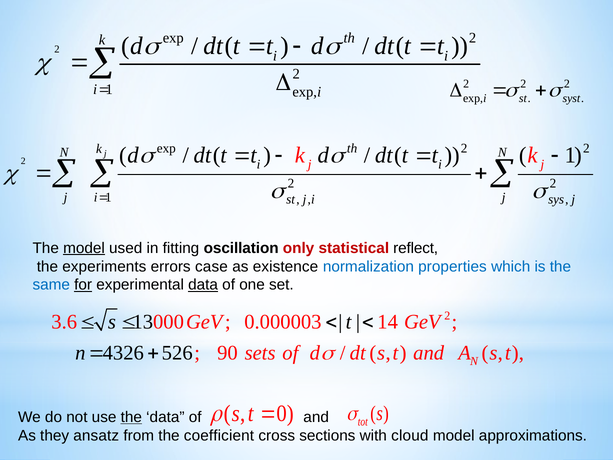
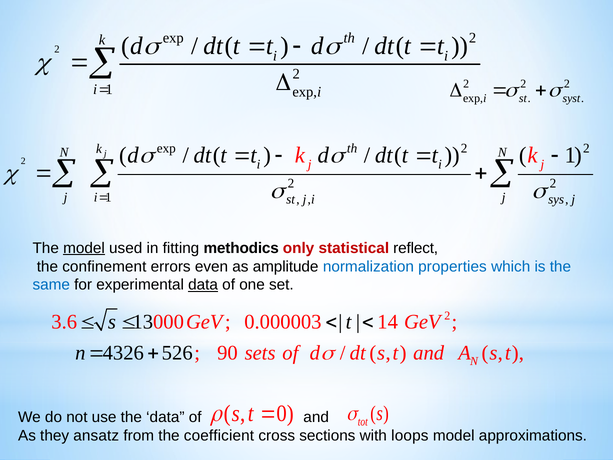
oscillation: oscillation -> methodics
experiments: experiments -> confinement
case: case -> even
existence: existence -> amplitude
for underline: present -> none
the at (131, 417) underline: present -> none
cloud: cloud -> loops
